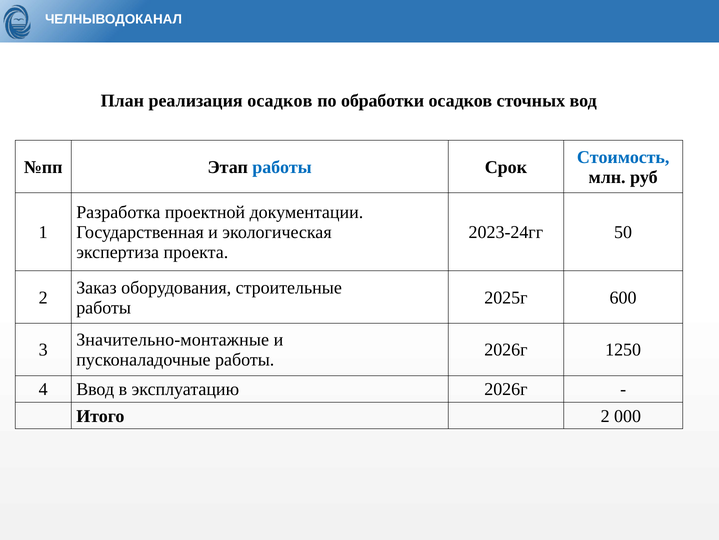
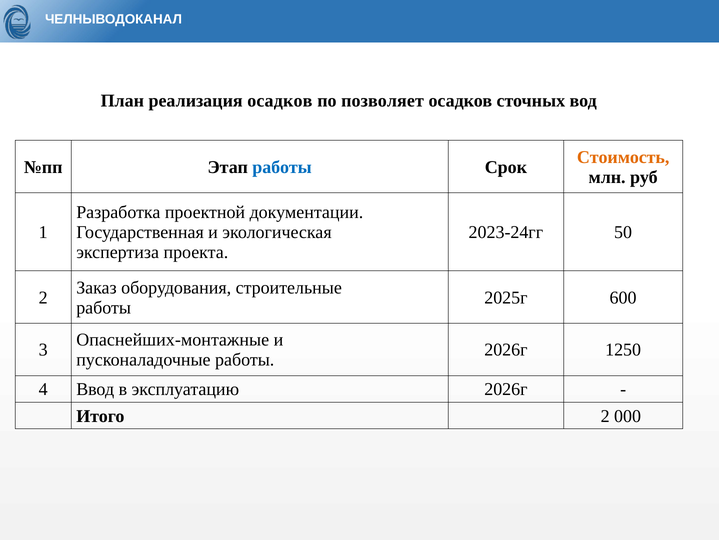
обработки: обработки -> позволяет
Стоимость colour: blue -> orange
Значительно-монтажные: Значительно-монтажные -> Опаснейших-монтажные
